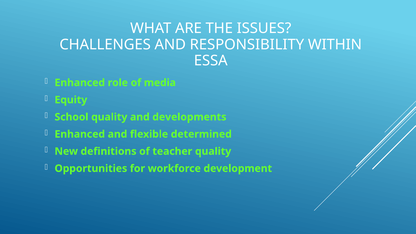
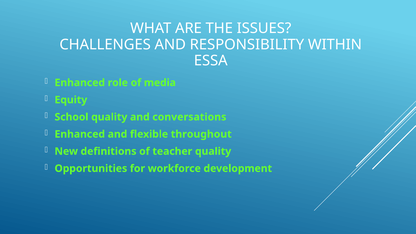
developments: developments -> conversations
determined: determined -> throughout
